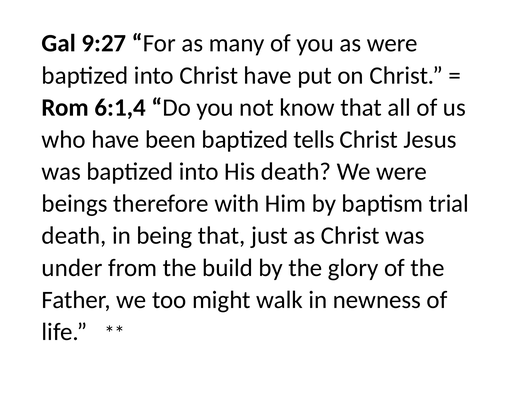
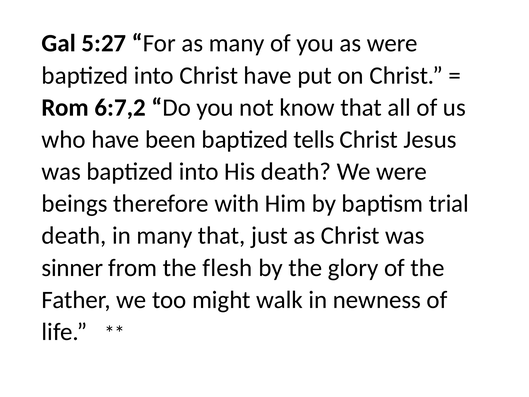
9:27: 9:27 -> 5:27
6:1,4: 6:1,4 -> 6:7,2
in being: being -> many
under: under -> sinner
build: build -> flesh
